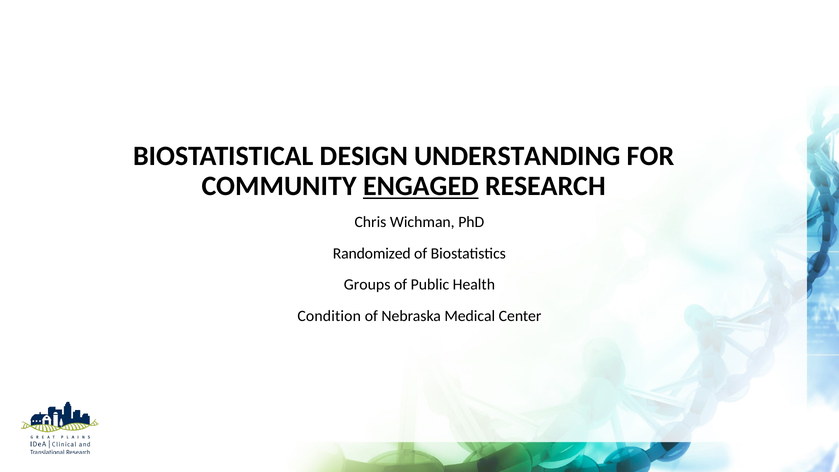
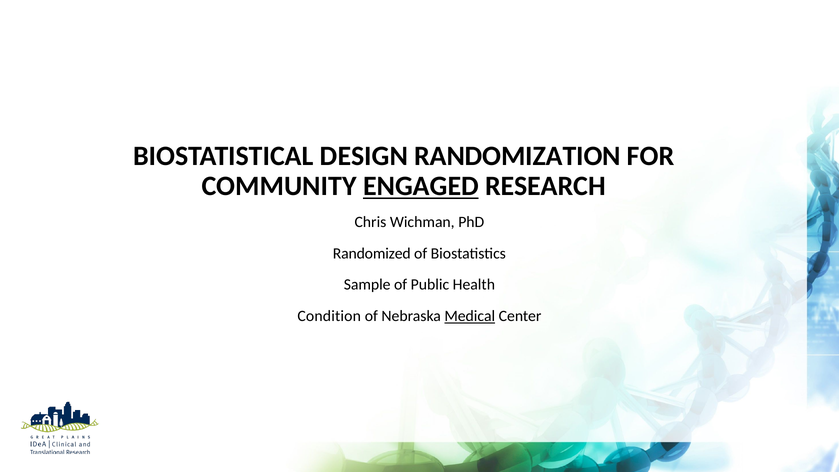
UNDERSTANDING: UNDERSTANDING -> RANDOMIZATION
Groups: Groups -> Sample
Medical underline: none -> present
